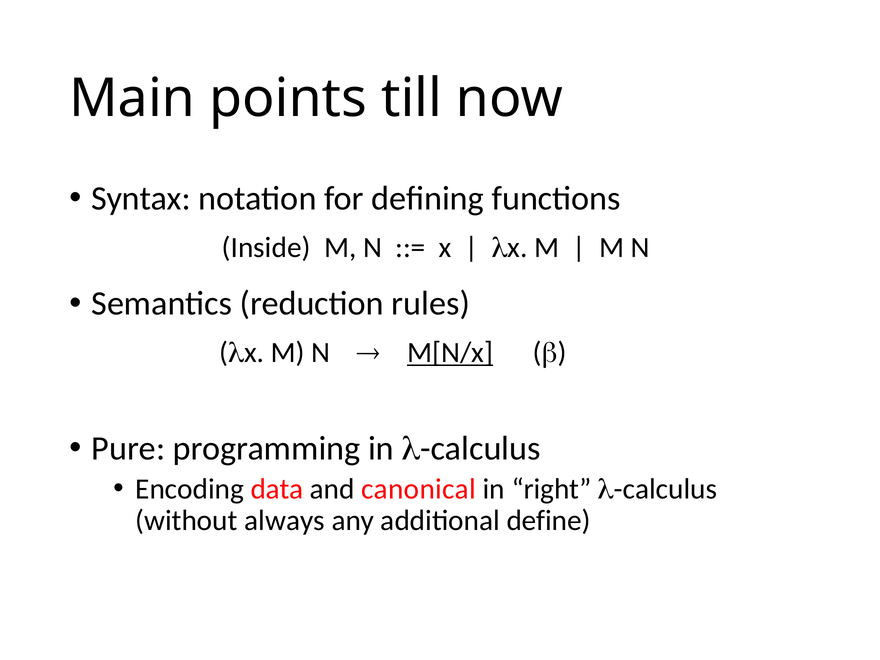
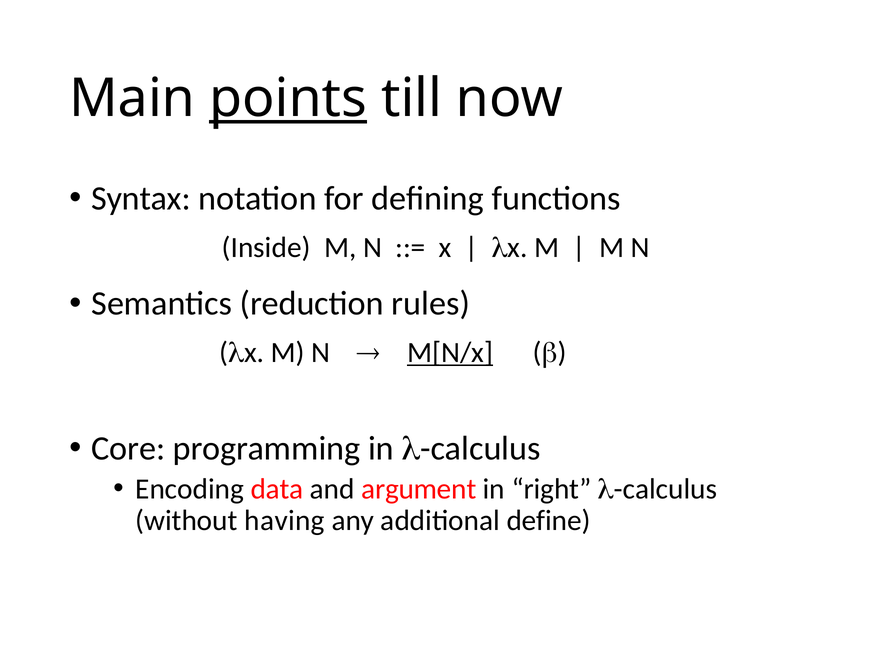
points underline: none -> present
Pure: Pure -> Core
canonical: canonical -> argument
always: always -> having
